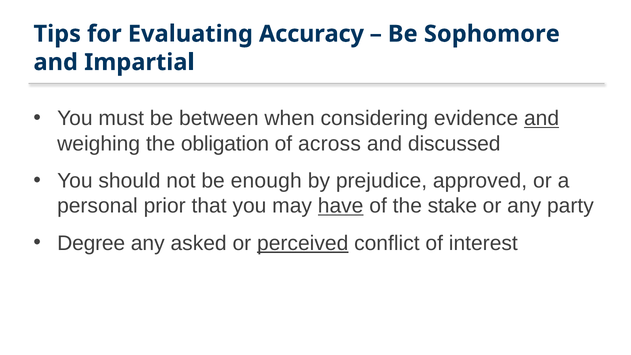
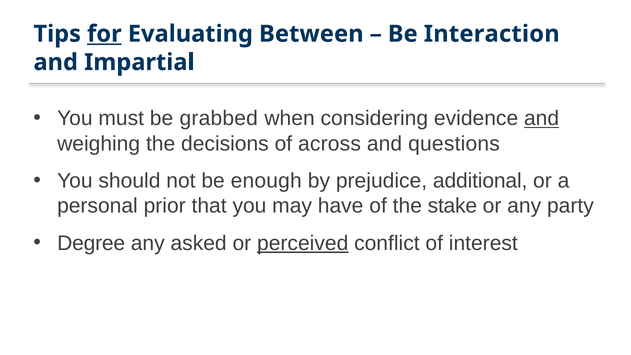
for underline: none -> present
Accuracy: Accuracy -> Between
Sophomore: Sophomore -> Interaction
between: between -> grabbed
obligation: obligation -> decisions
discussed: discussed -> questions
approved: approved -> additional
have underline: present -> none
